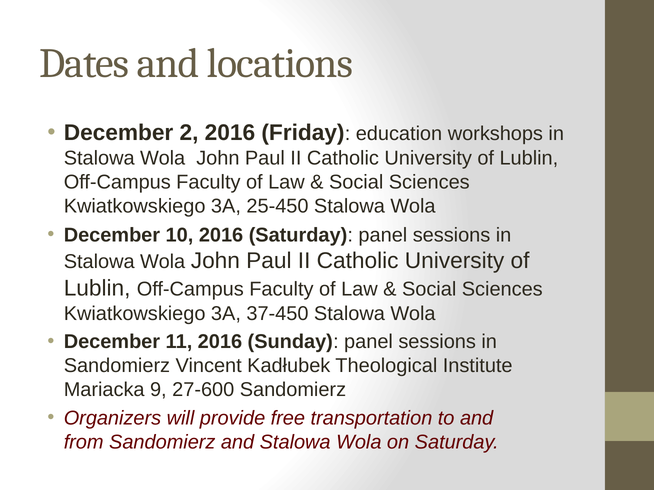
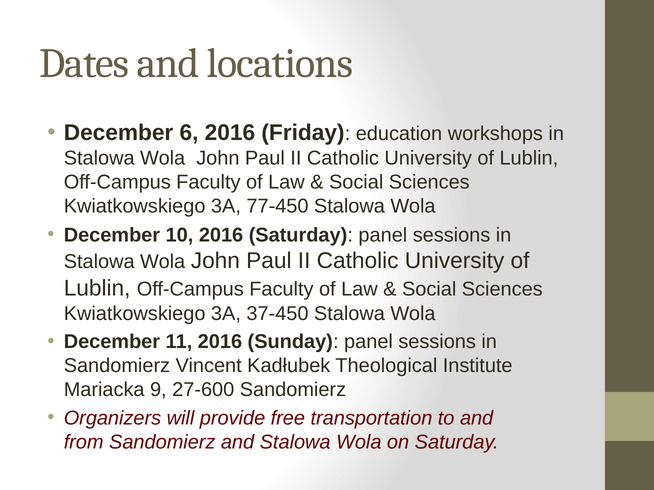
2: 2 -> 6
25-450: 25-450 -> 77-450
